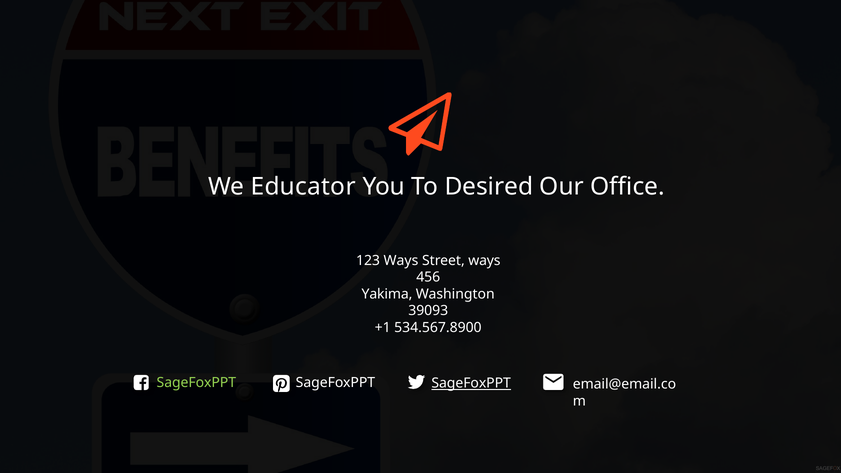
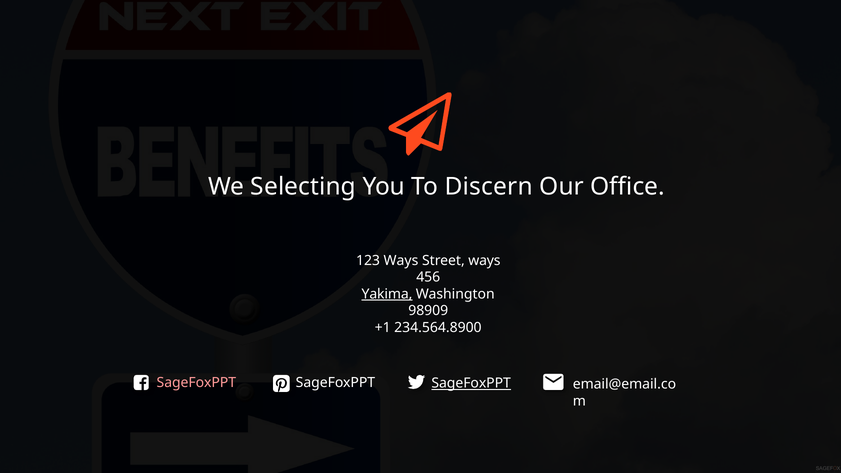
Educator: Educator -> Selecting
Desired: Desired -> Discern
Yakima underline: none -> present
39093: 39093 -> 98909
534.567.8900: 534.567.8900 -> 234.564.8900
SageFoxPPT at (196, 383) colour: light green -> pink
